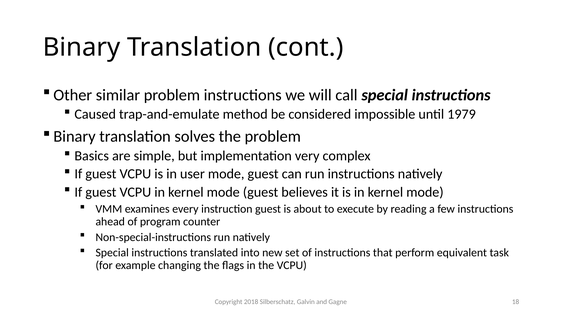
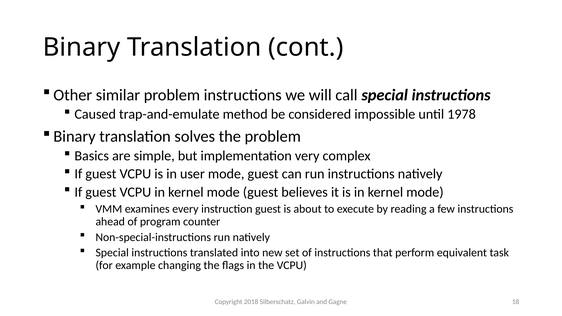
1979: 1979 -> 1978
